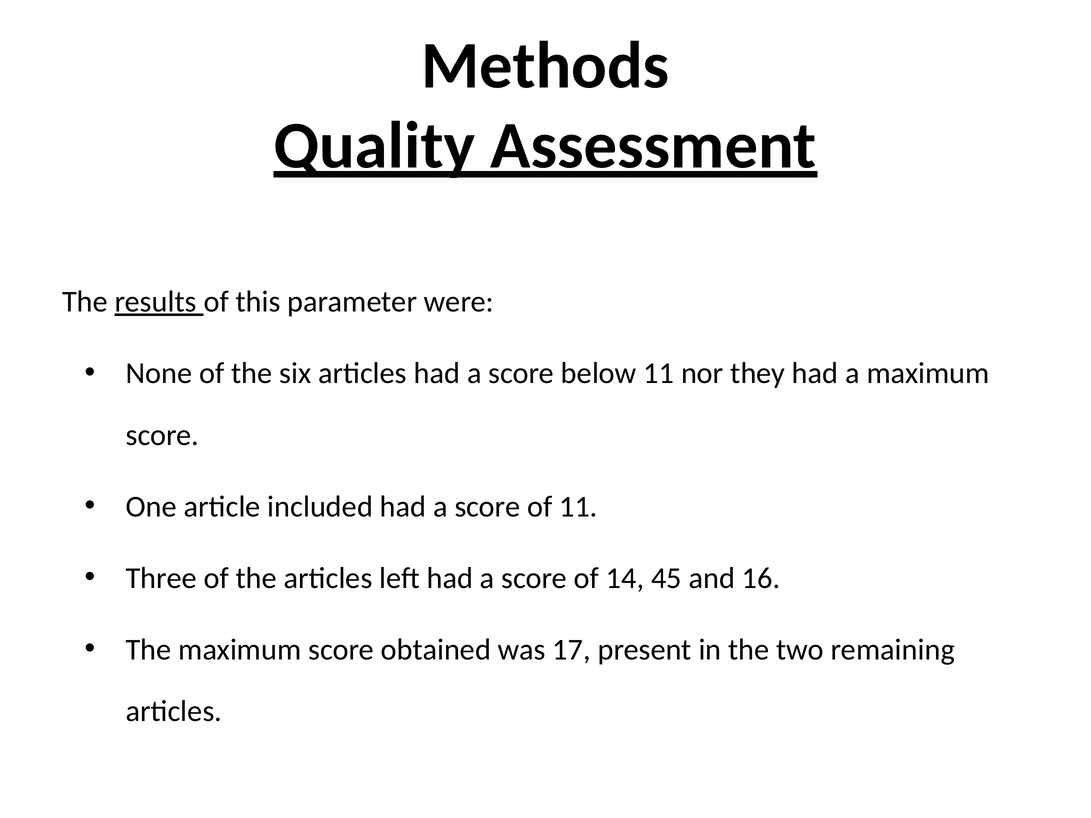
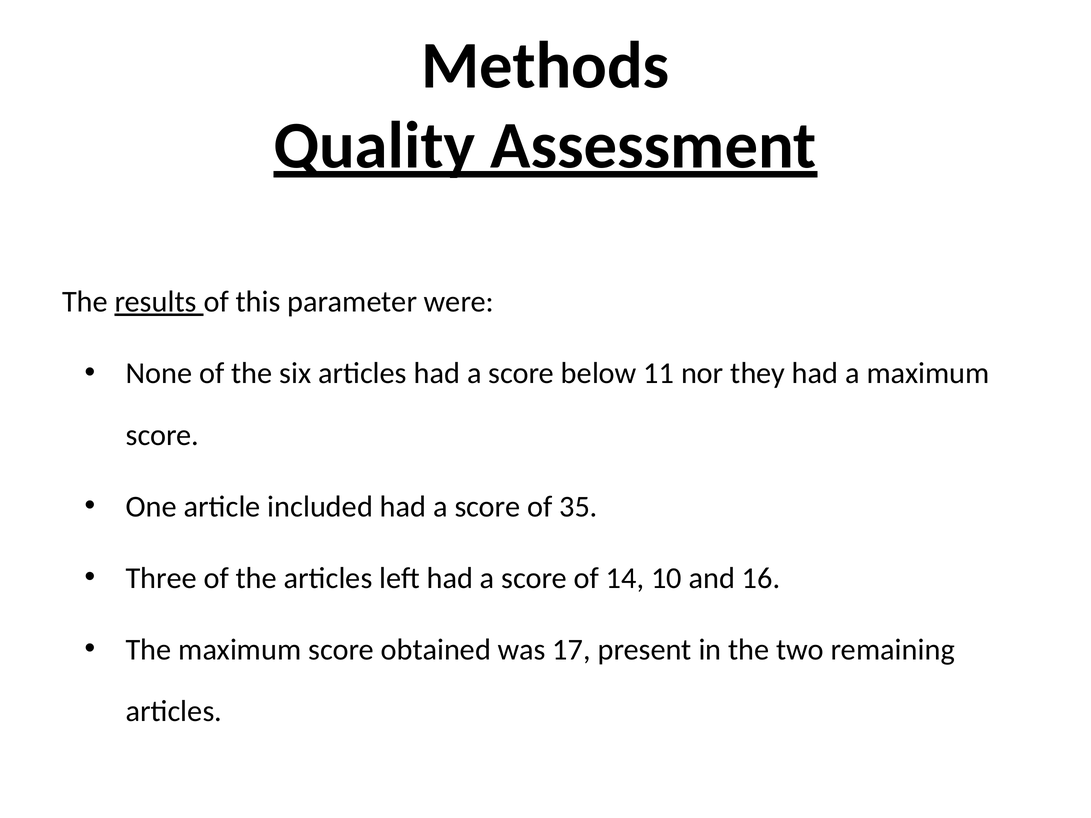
of 11: 11 -> 35
45: 45 -> 10
